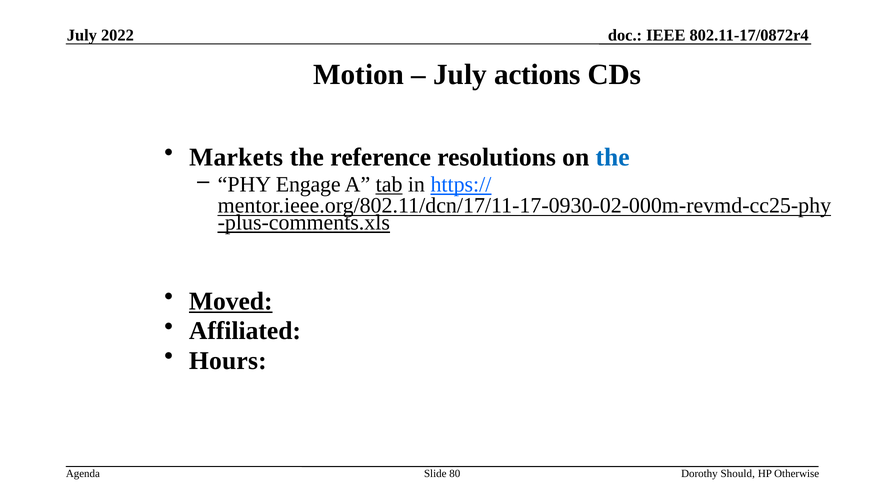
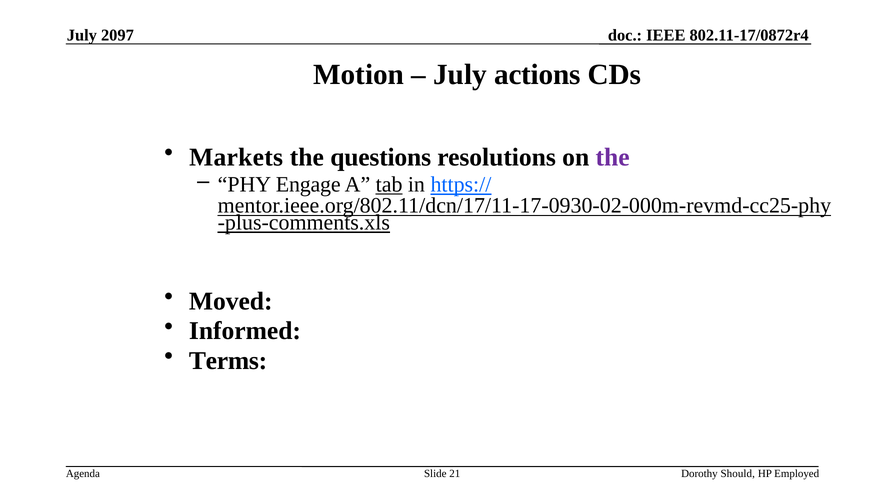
2022: 2022 -> 2097
reference: reference -> questions
the at (613, 157) colour: blue -> purple
Moved underline: present -> none
Affiliated: Affiliated -> Informed
Hours: Hours -> Terms
80: 80 -> 21
Otherwise: Otherwise -> Employed
